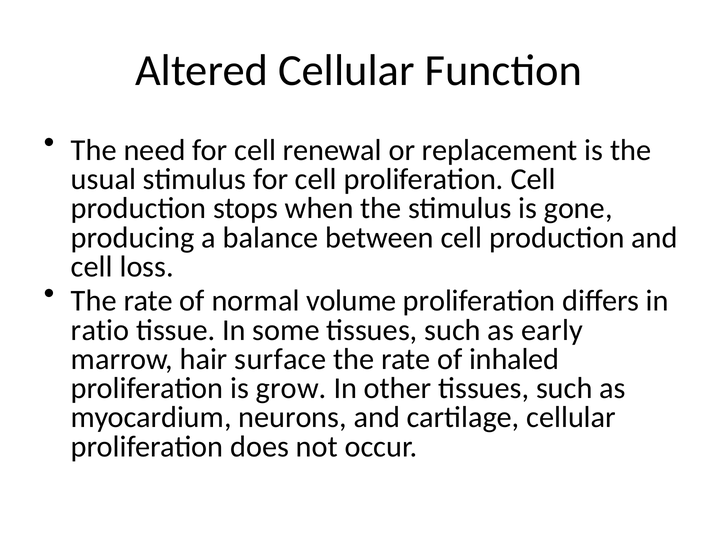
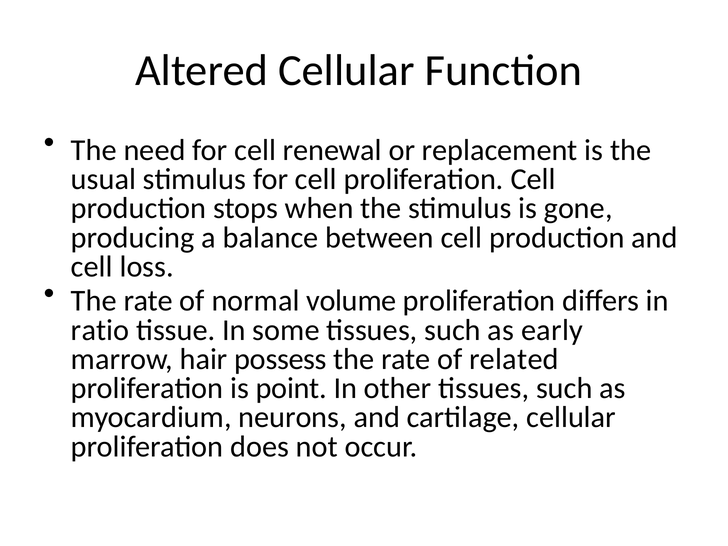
surface: surface -> possess
inhaled: inhaled -> related
grow: grow -> point
